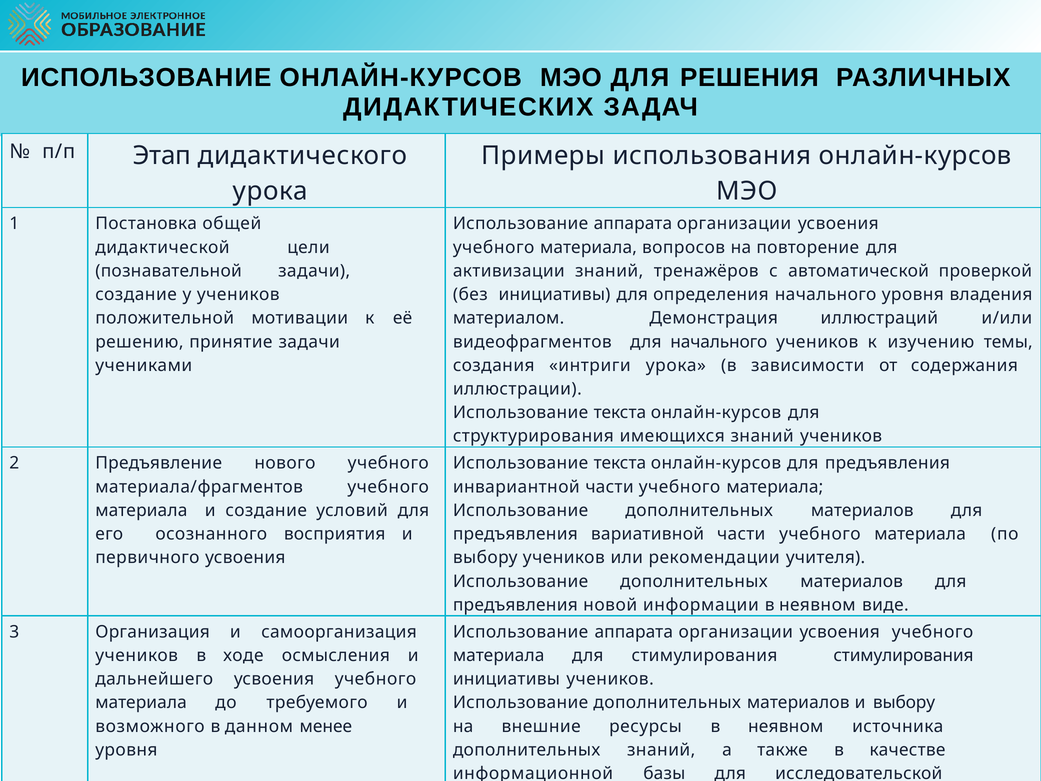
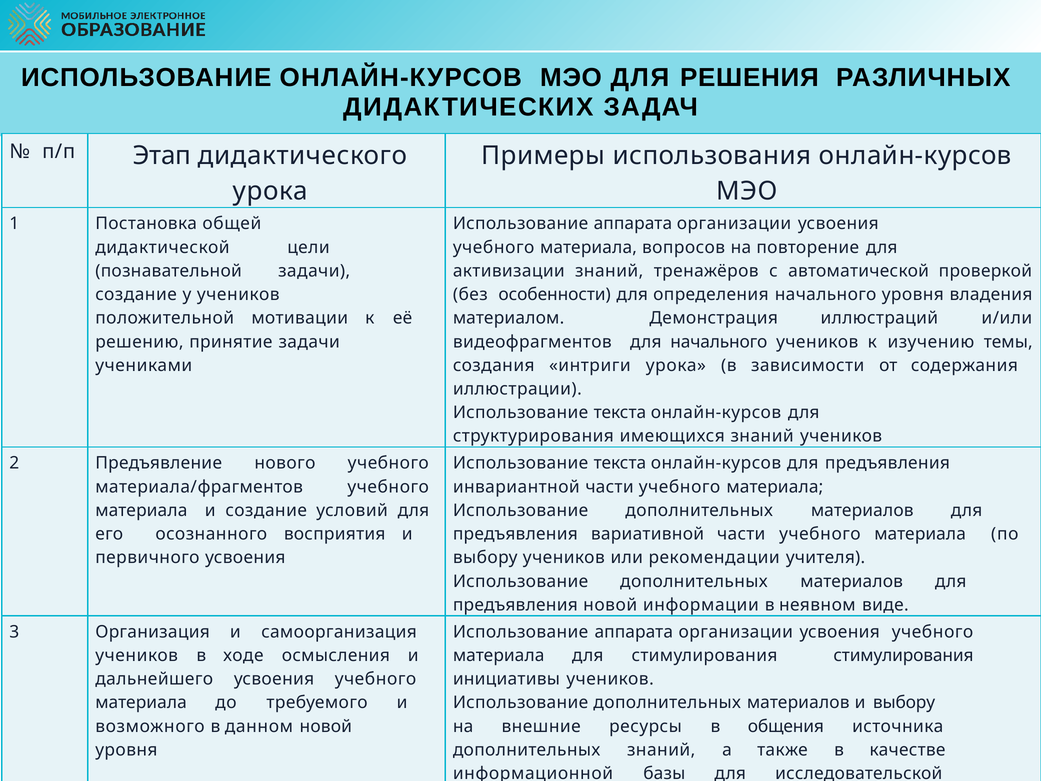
без инициативы: инициативы -> особенности
данном менее: менее -> новой
ресурсы в неявном: неявном -> общения
